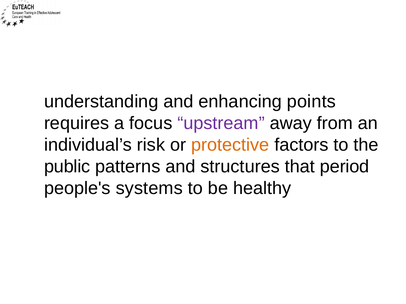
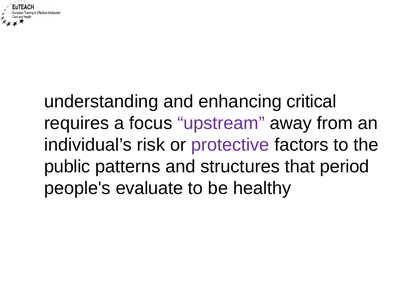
points: points -> critical
protective colour: orange -> purple
systems: systems -> evaluate
